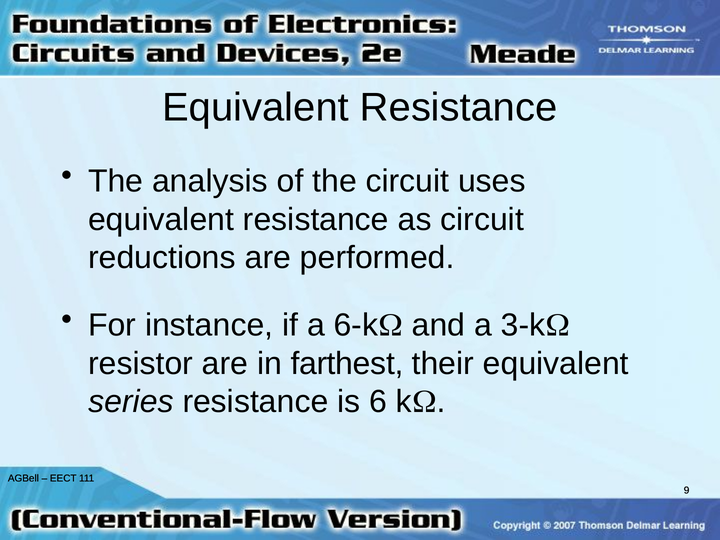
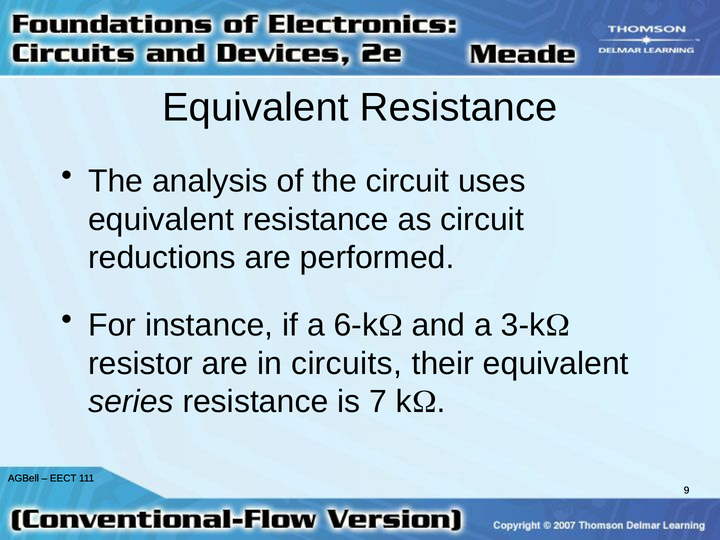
farthest: farthest -> circuits
6: 6 -> 7
